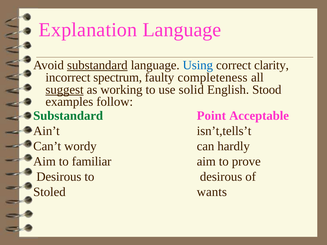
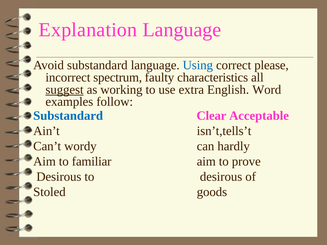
substandard at (97, 65) underline: present -> none
clarity: clarity -> please
completeness: completeness -> characteristics
solid: solid -> extra
Stood: Stood -> Word
Substandard at (68, 116) colour: green -> blue
Point: Point -> Clear
wants: wants -> goods
